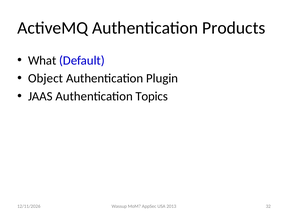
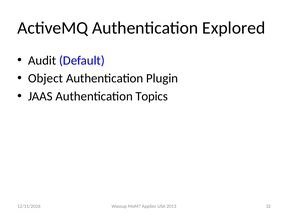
Products: Products -> Explored
What: What -> Audit
